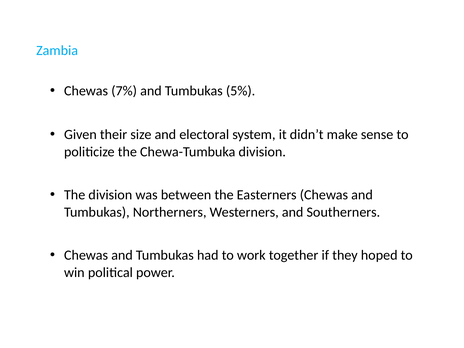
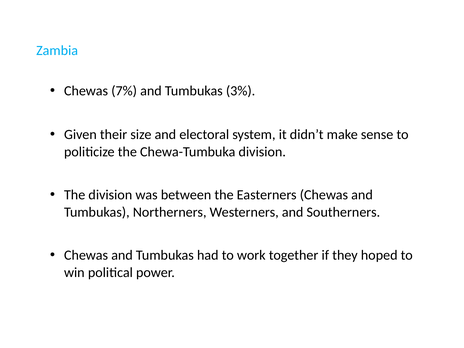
5%: 5% -> 3%
